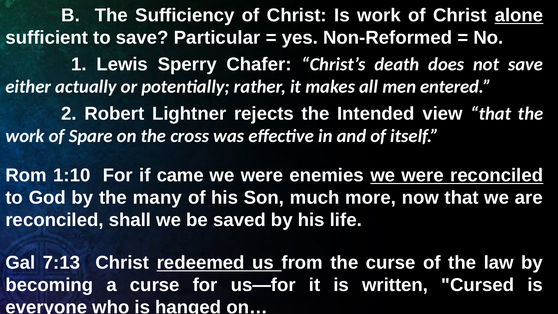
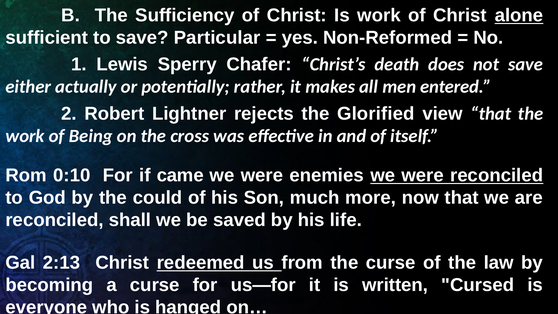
Intended: Intended -> Glorified
Spare: Spare -> Being
1:10: 1:10 -> 0:10
many: many -> could
7:13: 7:13 -> 2:13
